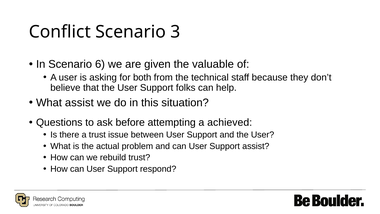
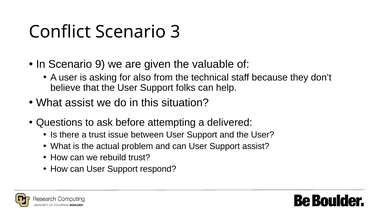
6: 6 -> 9
both: both -> also
achieved: achieved -> delivered
